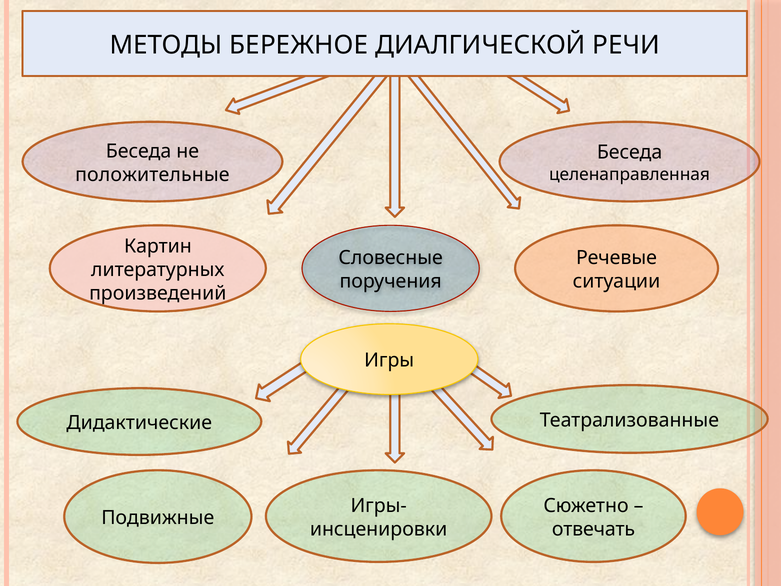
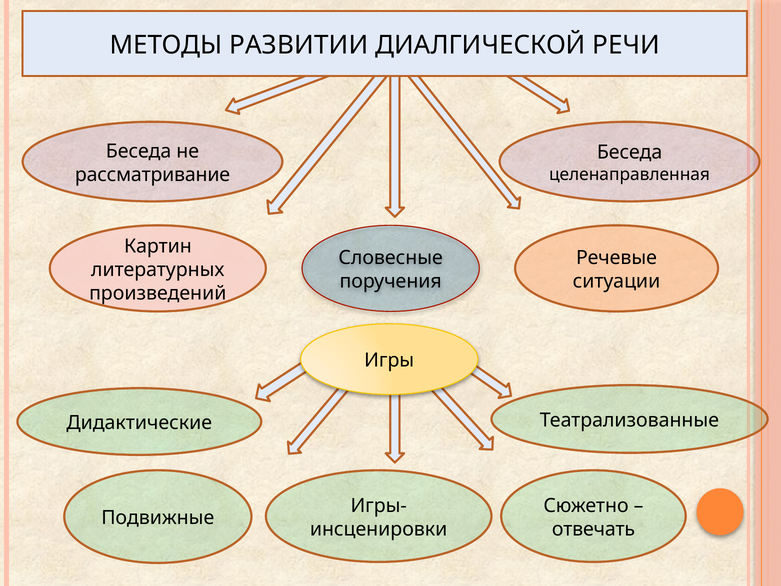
БЕРЕЖНОЕ: БЕРЕЖНОЕ -> РАЗВИТИИ
положительные: положительные -> рассматривание
